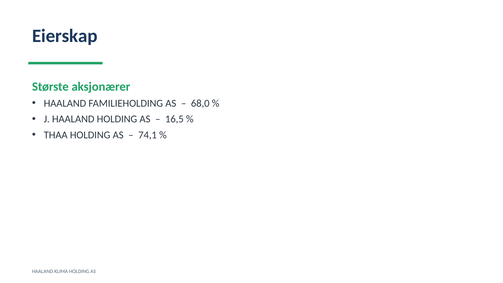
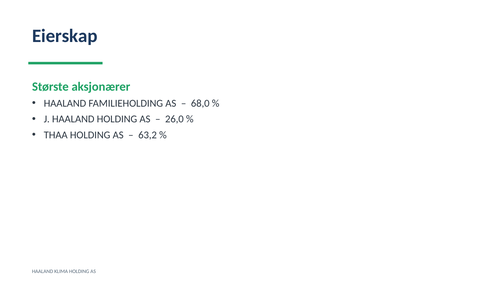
16,5: 16,5 -> 26,0
74,1: 74,1 -> 63,2
